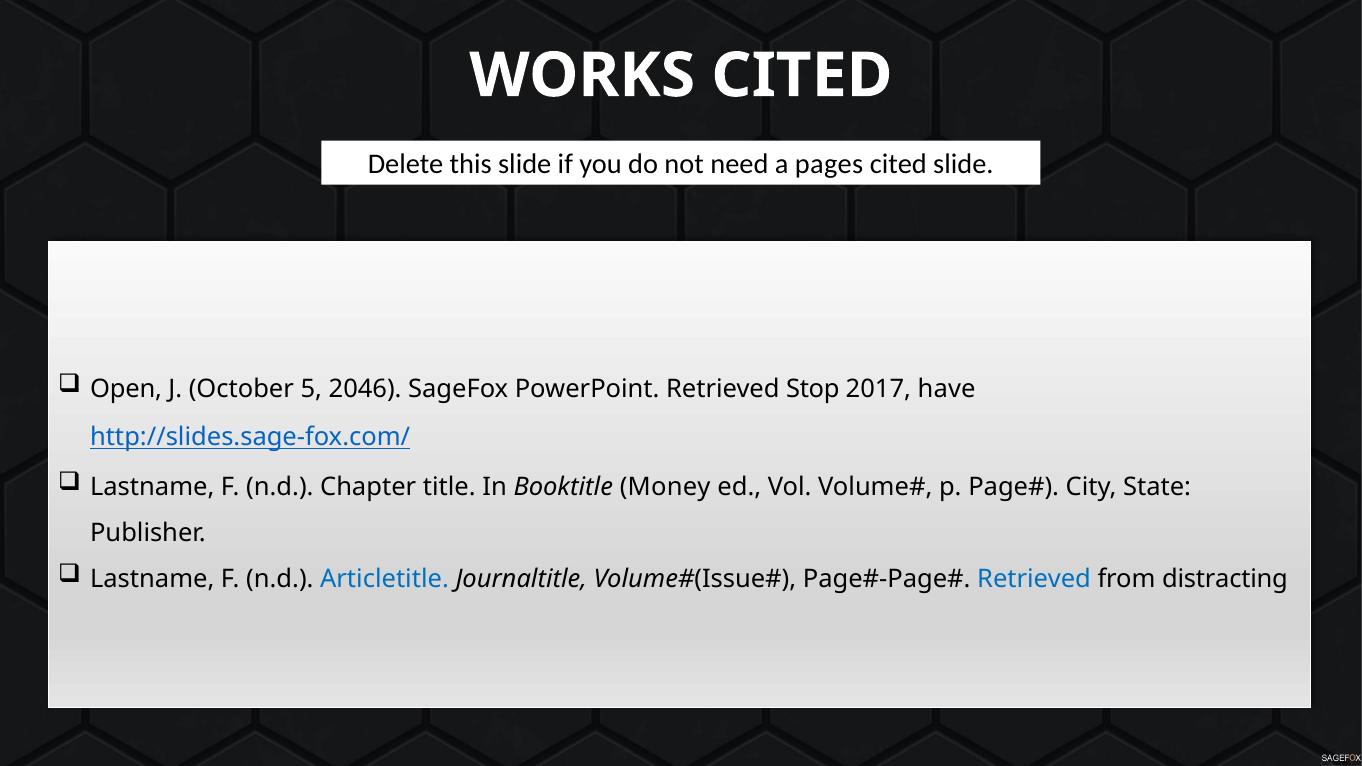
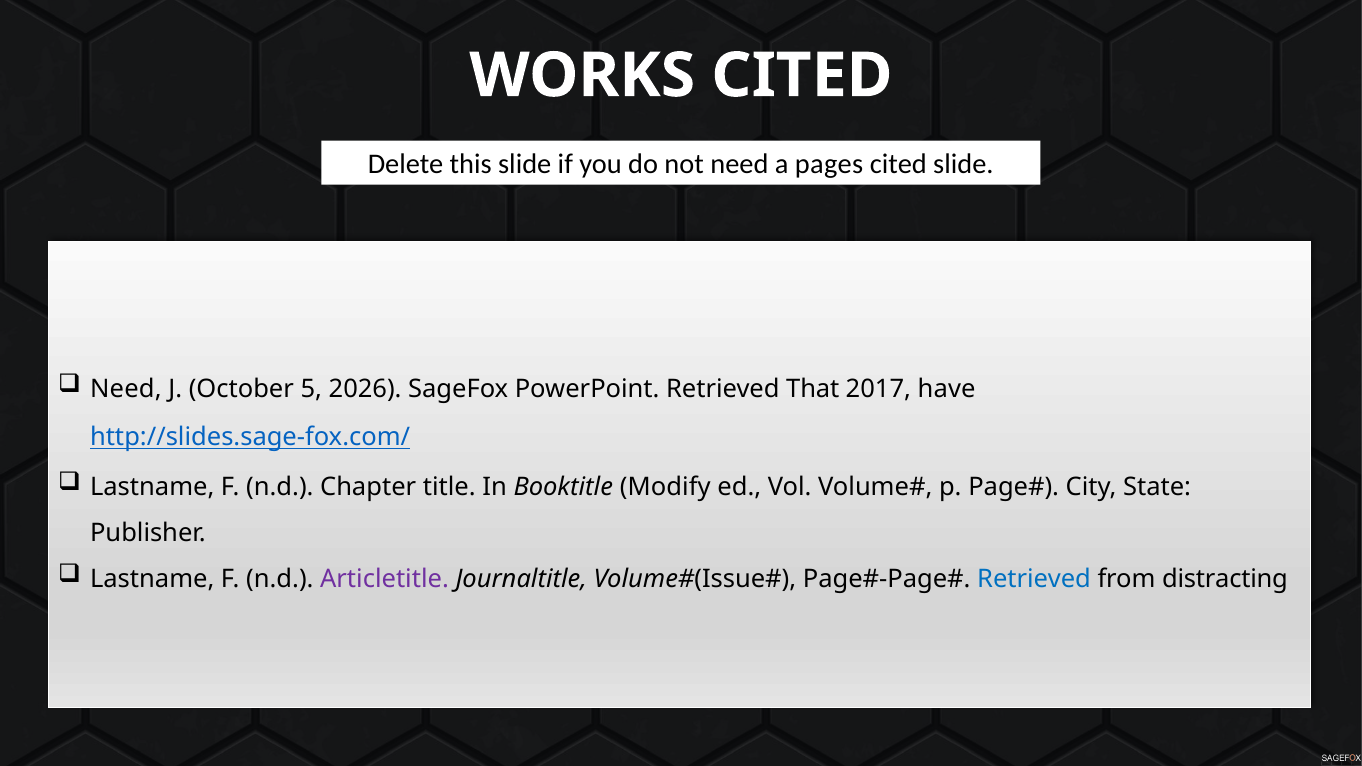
Open at (126, 389): Open -> Need
2046: 2046 -> 2026
Stop: Stop -> That
Money: Money -> Modify
Articletitle colour: blue -> purple
